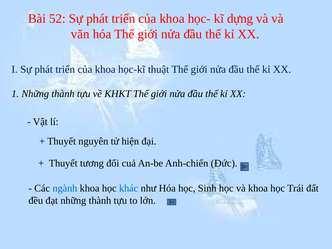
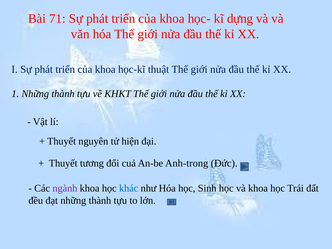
52: 52 -> 71
Anh-chiến: Anh-chiến -> Anh-trong
ngành colour: blue -> purple
